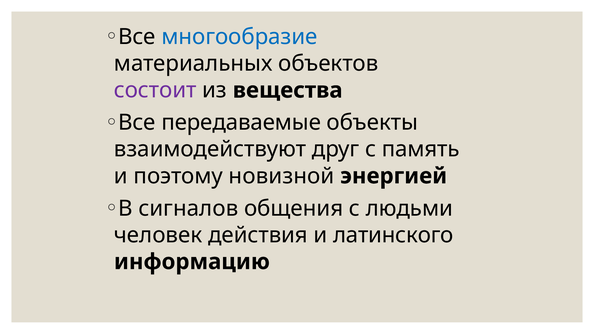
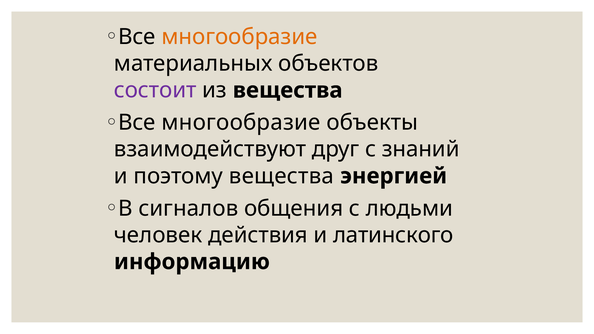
многообразие at (239, 37) colour: blue -> orange
передаваемые at (241, 123): передаваемые -> многообразие
память: память -> знаний
поэтому новизной: новизной -> вещества
